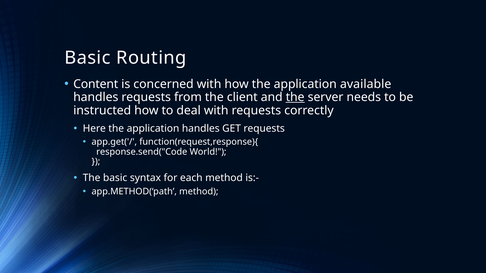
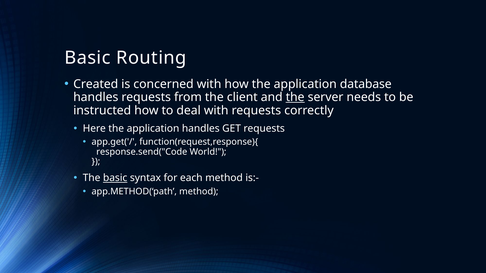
Content: Content -> Created
available: available -> database
basic at (115, 178) underline: none -> present
